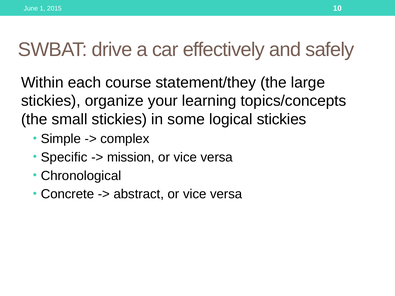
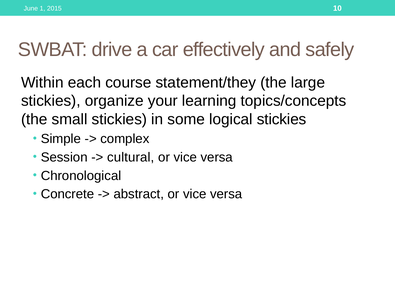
Specific: Specific -> Session
mission: mission -> cultural
